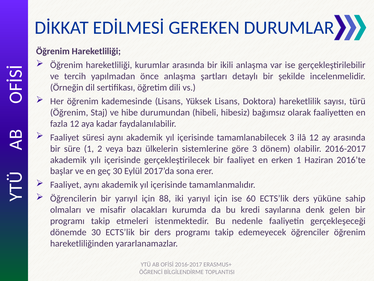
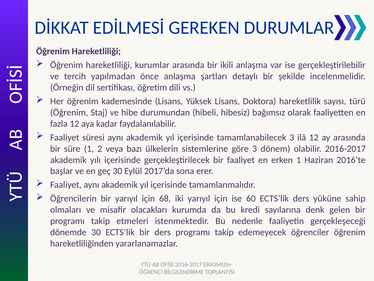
88: 88 -> 68
